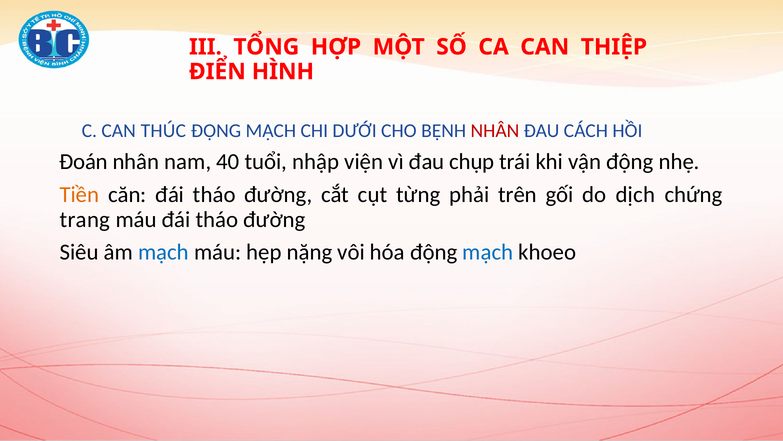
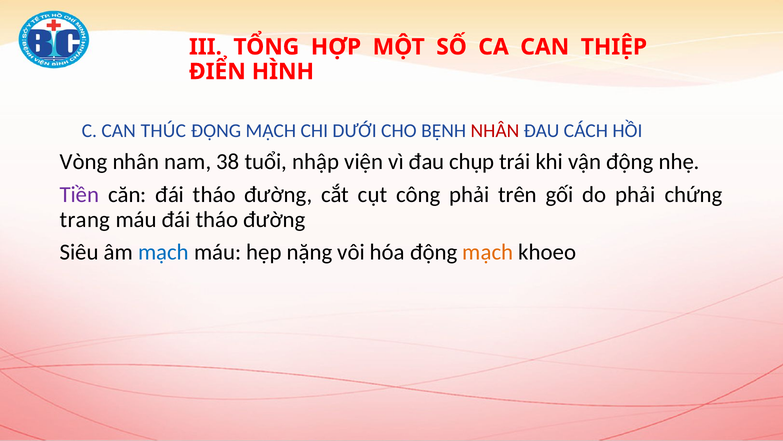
Đoán: Đoán -> Vòng
40: 40 -> 38
Tiền colour: orange -> purple
từng: từng -> công
do dịch: dịch -> phải
mạch at (488, 252) colour: blue -> orange
